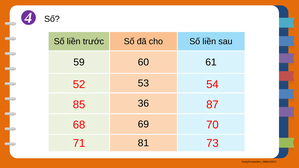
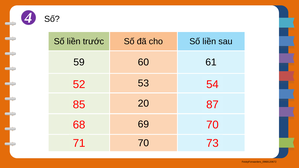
36: 36 -> 20
81 at (143, 143): 81 -> 70
